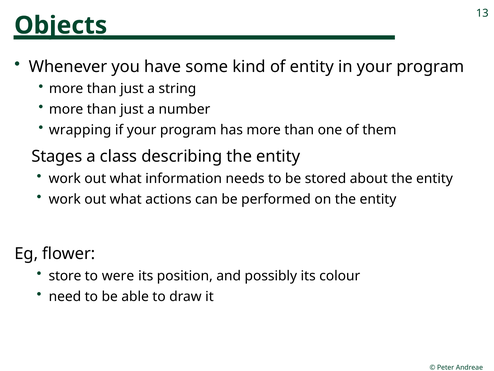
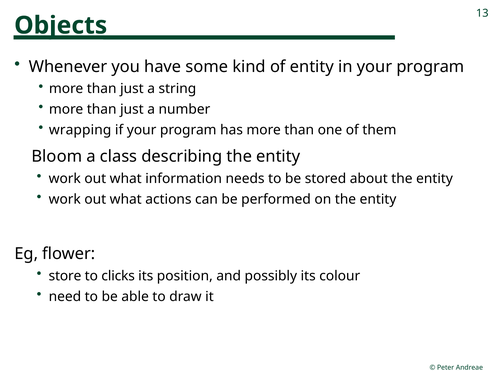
Stages: Stages -> Bloom
were: were -> clicks
